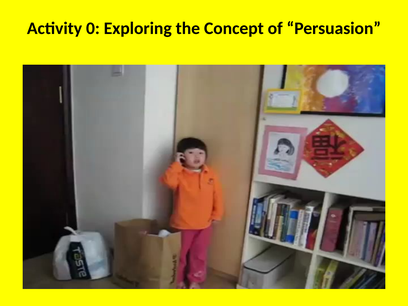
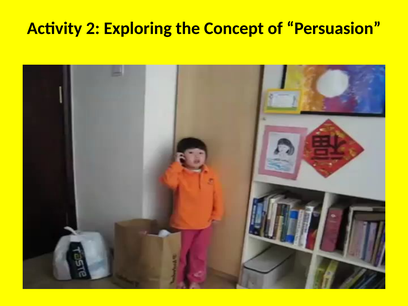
0: 0 -> 2
